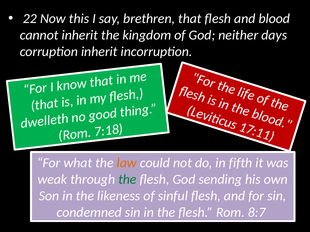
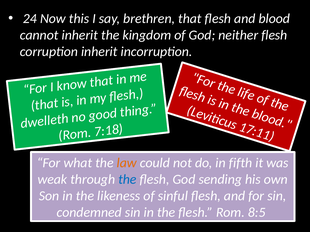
22: 22 -> 24
neither days: days -> flesh
the at (127, 180) colour: green -> blue
8:7: 8:7 -> 8:5
